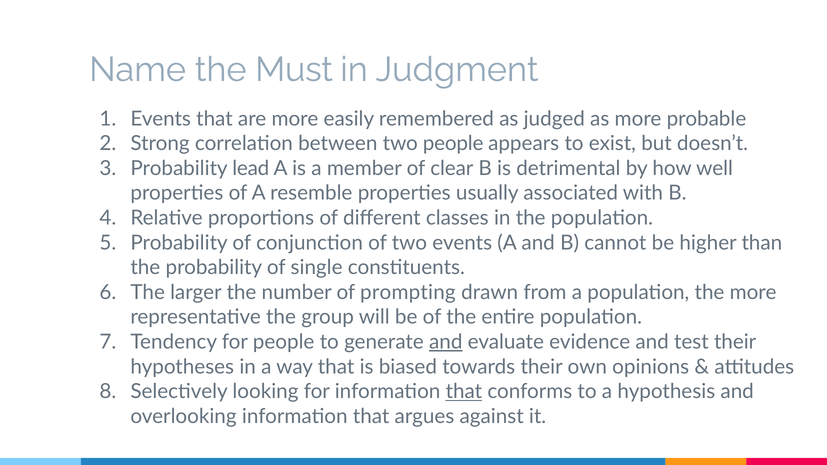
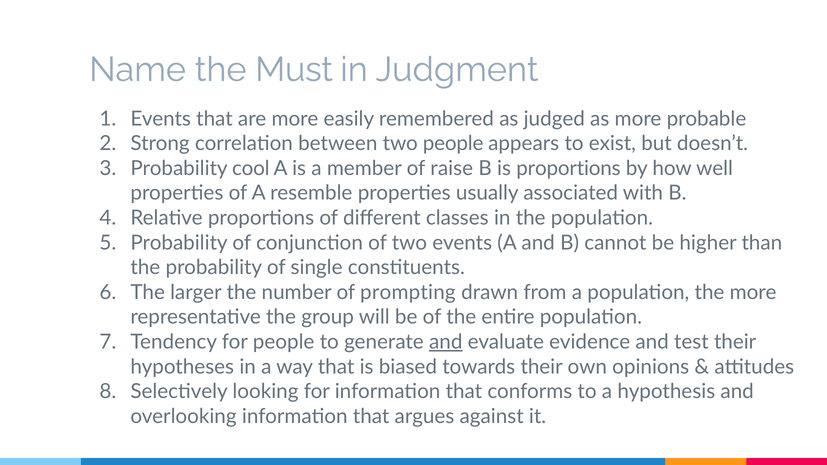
lead: lead -> cool
clear: clear -> raise
is detrimental: detrimental -> proportions
that at (464, 392) underline: present -> none
